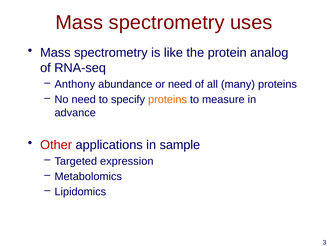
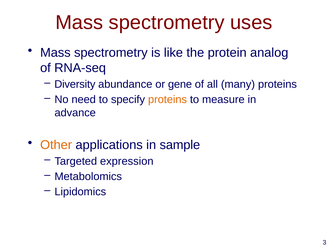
Anthony: Anthony -> Diversity
or need: need -> gene
Other colour: red -> orange
